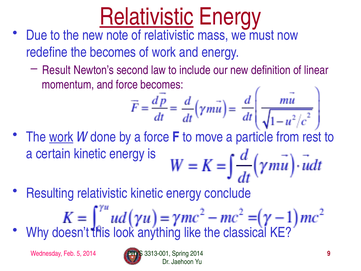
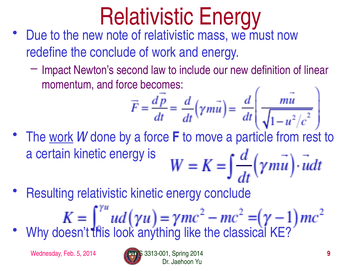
Relativistic at (147, 17) underline: present -> none
the becomes: becomes -> conclude
Result: Result -> Impact
